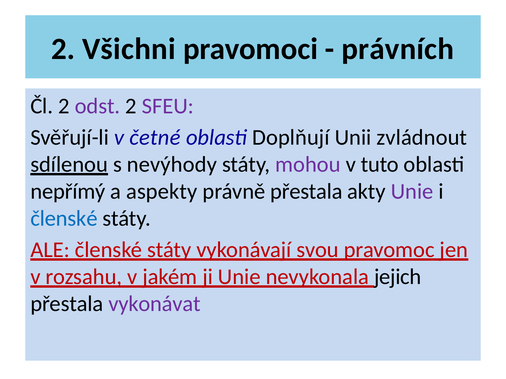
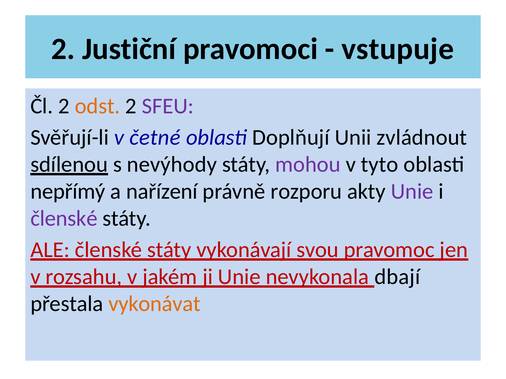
Všichni: Všichni -> Justiční
právních: právních -> vstupuje
odst colour: purple -> orange
tuto: tuto -> tyto
aspekty: aspekty -> nařízení
právně přestala: přestala -> rozporu
členské at (64, 219) colour: blue -> purple
jejich: jejich -> dbají
vykonávat colour: purple -> orange
